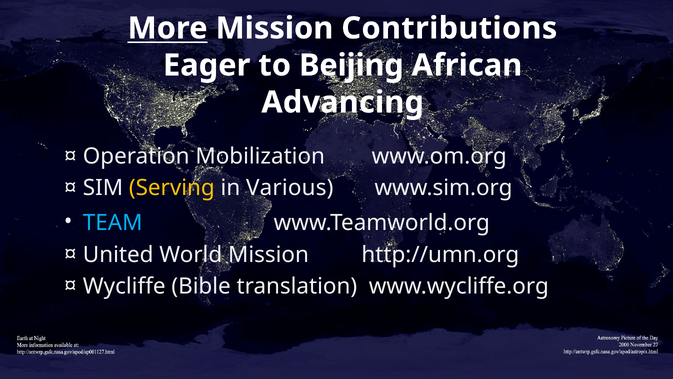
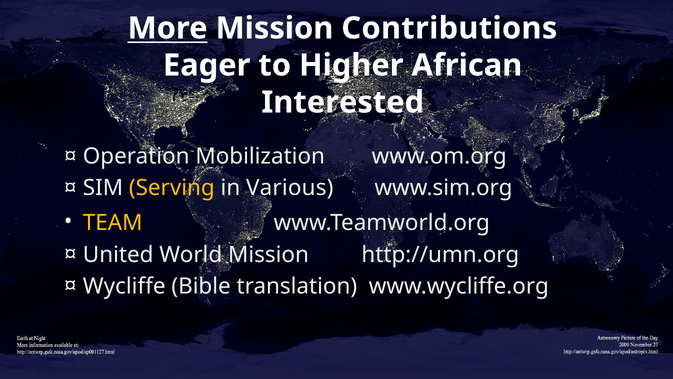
Beijing: Beijing -> Higher
Advancing: Advancing -> Interested
TEAM colour: light blue -> yellow
